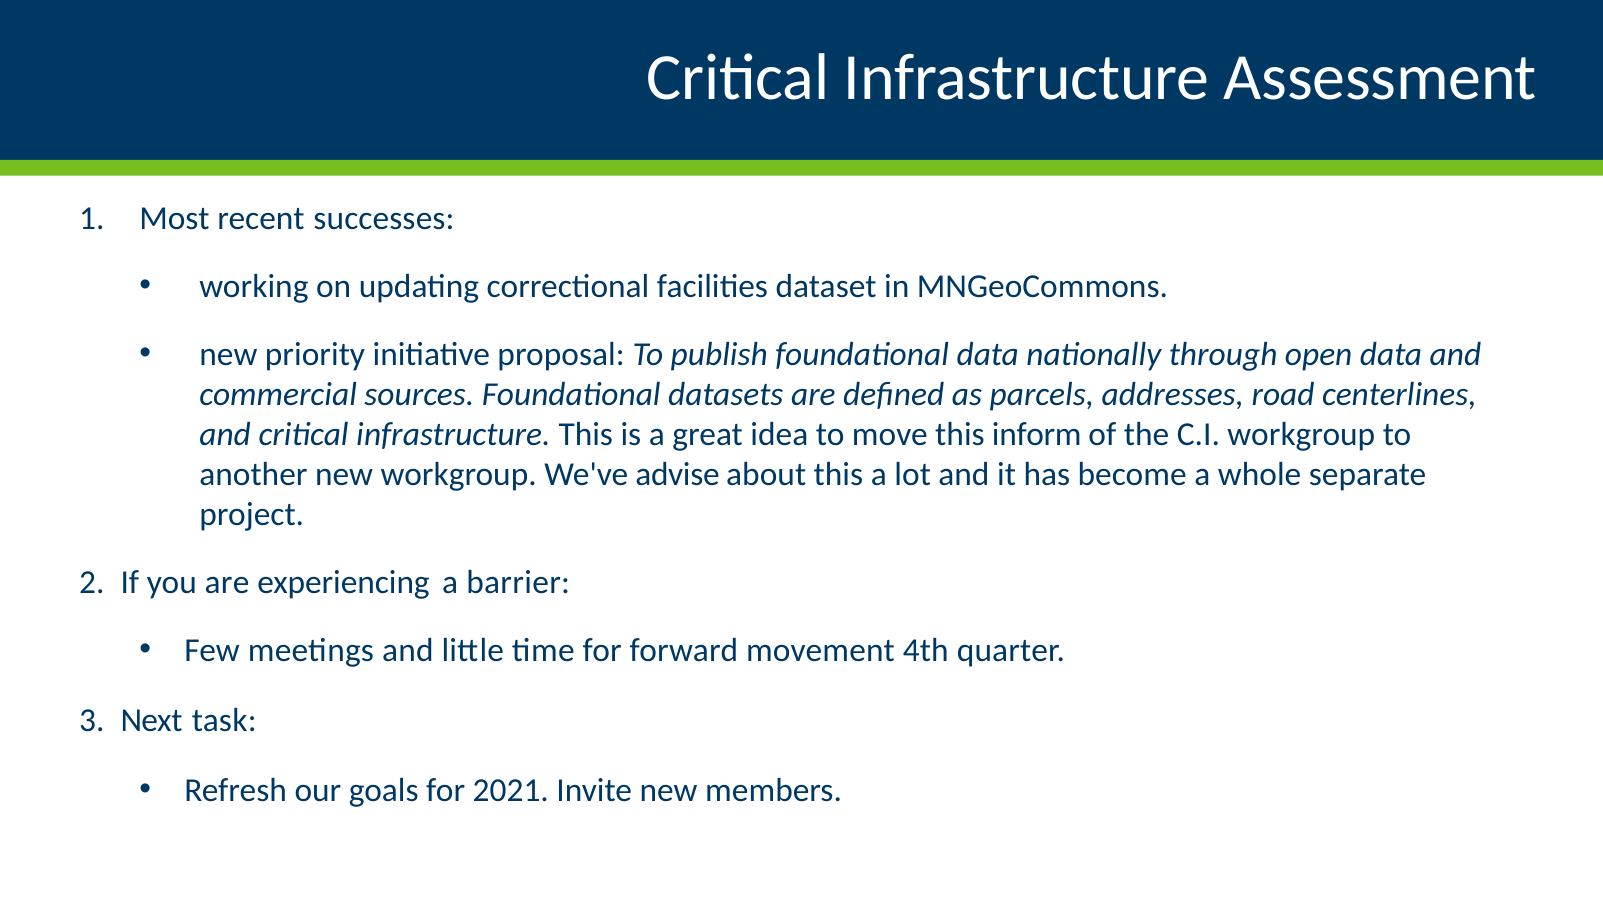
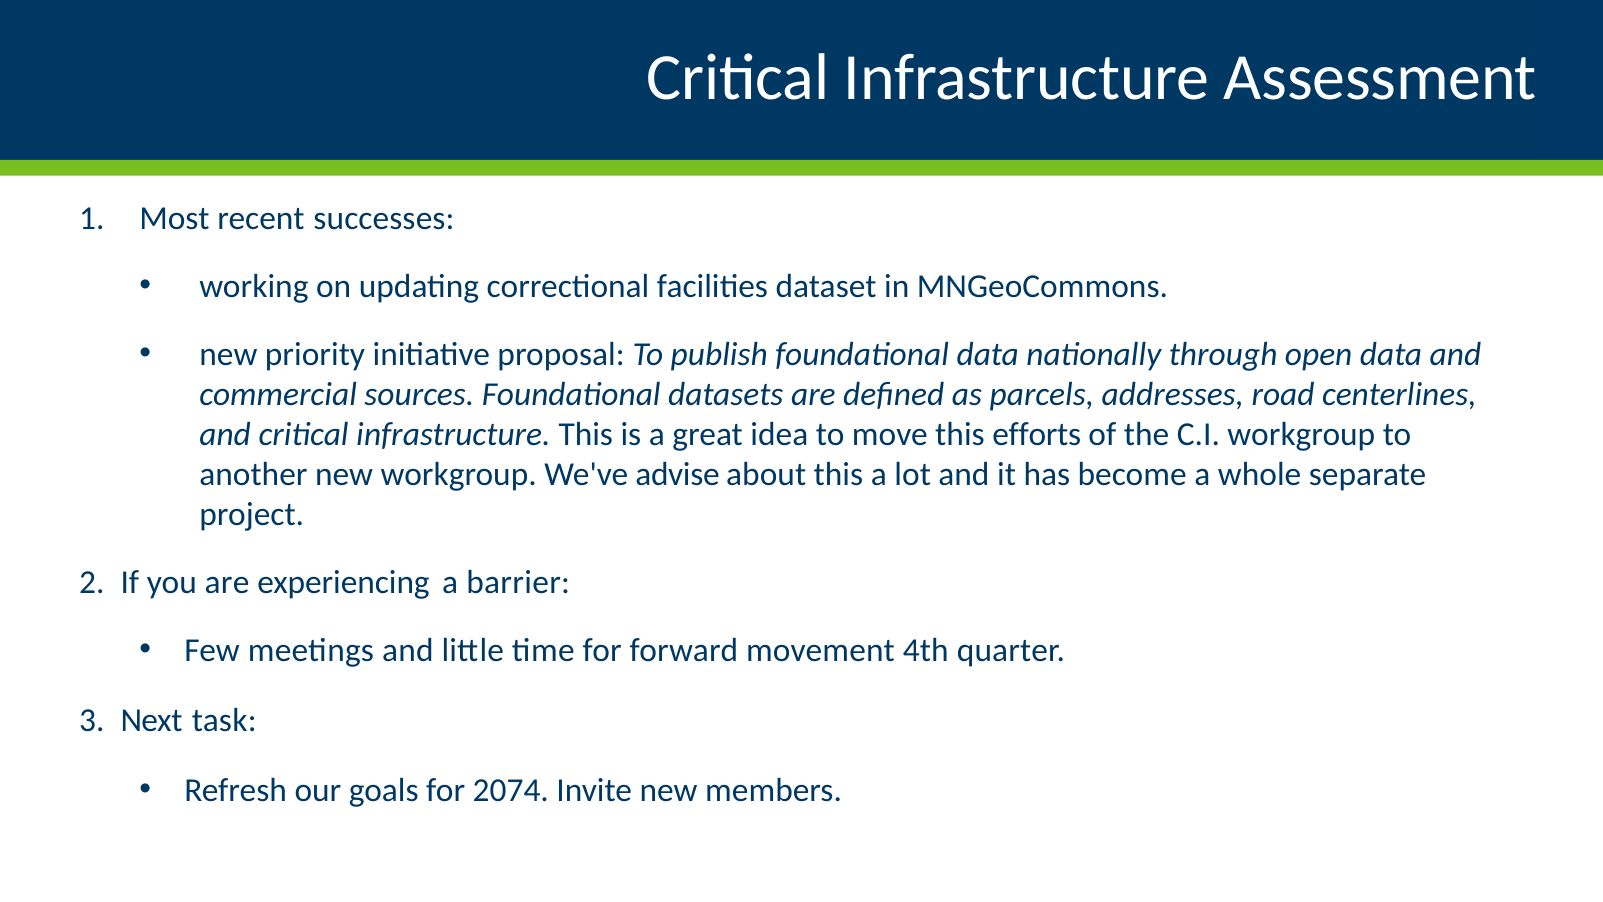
inform: inform -> efforts
2021: 2021 -> 2074
